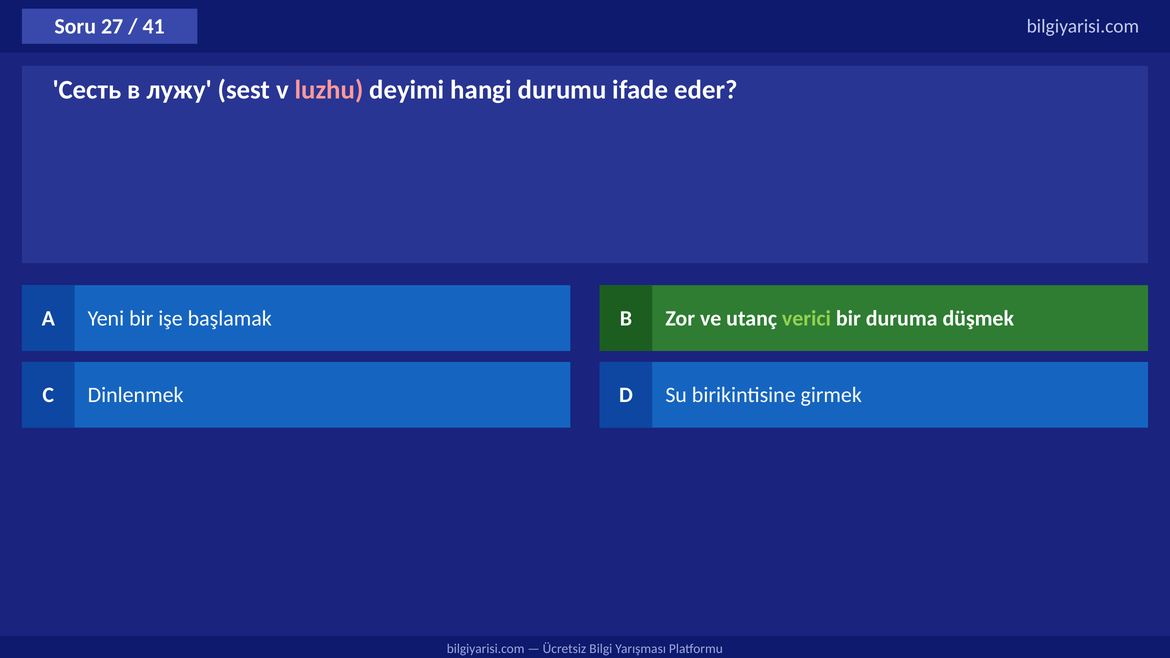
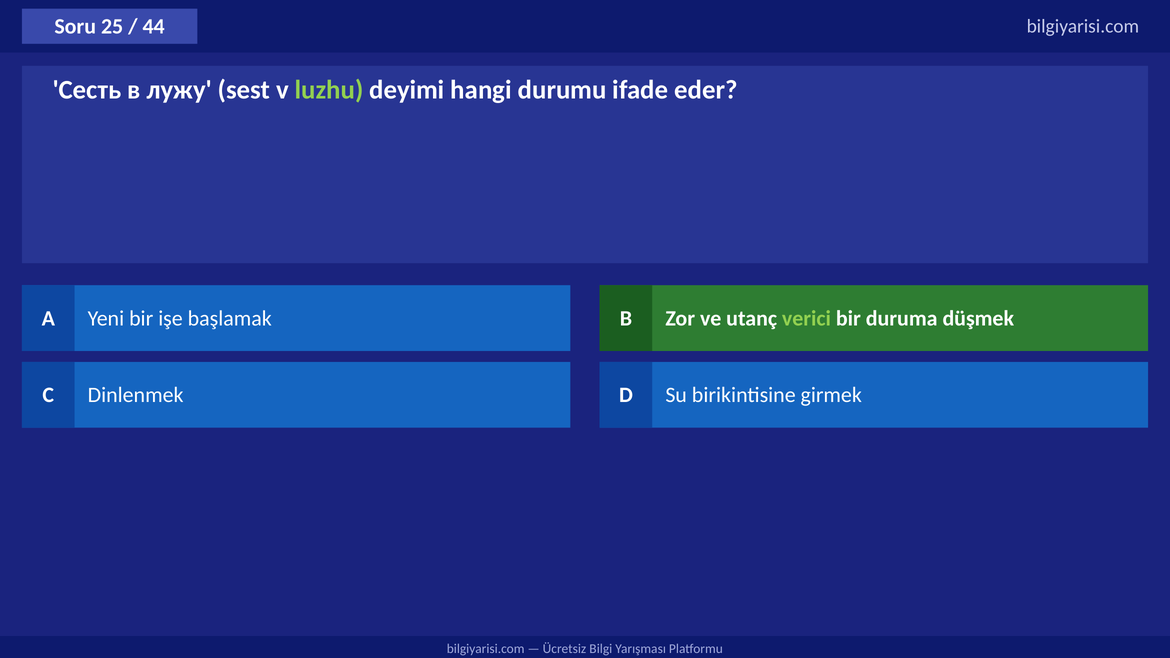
27: 27 -> 25
41: 41 -> 44
luzhu colour: pink -> light green
